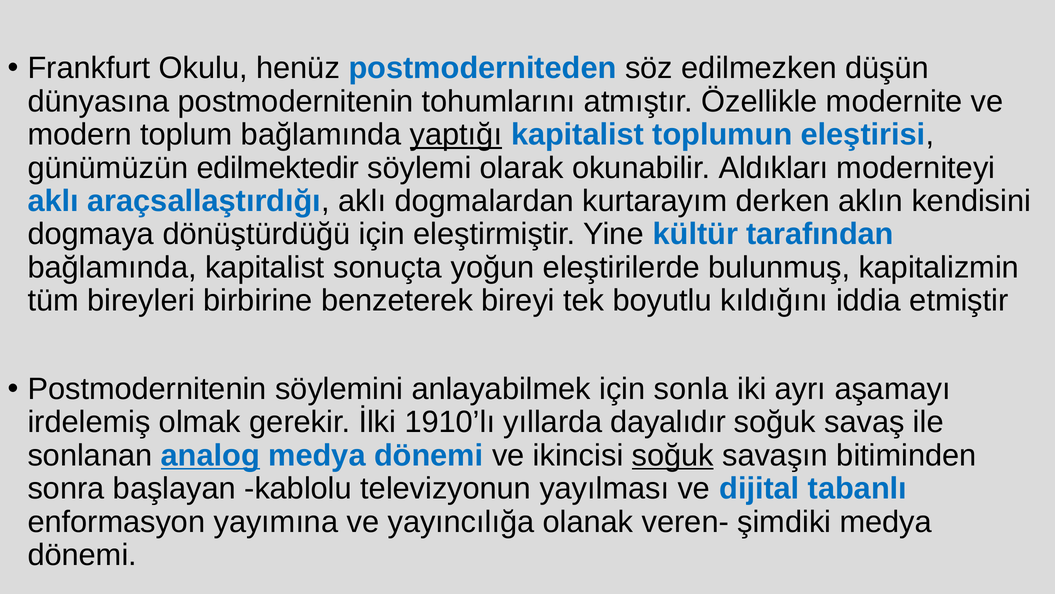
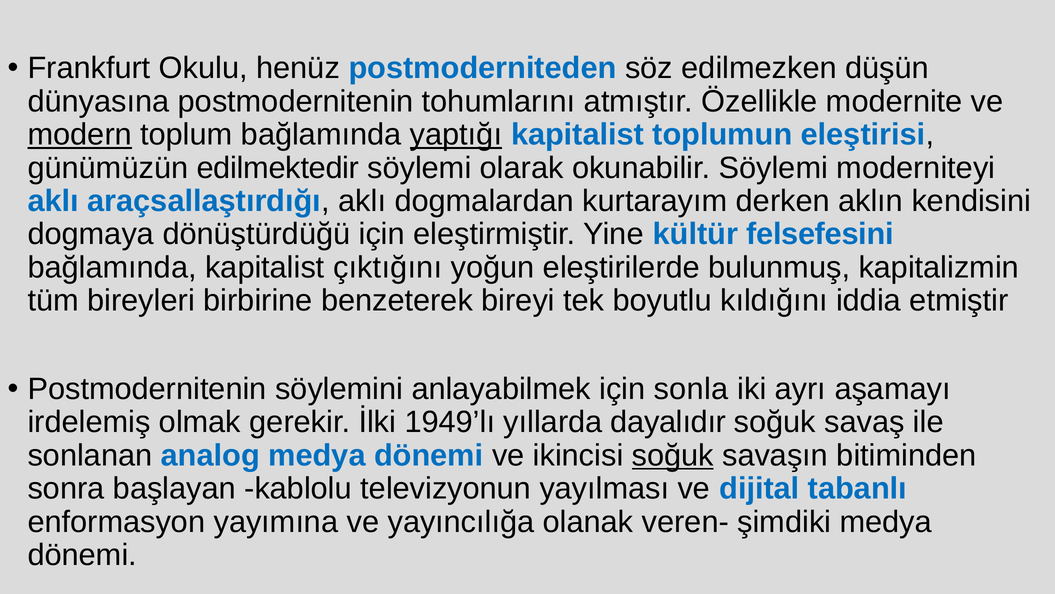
modern underline: none -> present
okunabilir Aldıkları: Aldıkları -> Söylemi
tarafından: tarafından -> felsefesini
sonuçta: sonuçta -> çıktığını
1910’lı: 1910’lı -> 1949’lı
analog underline: present -> none
